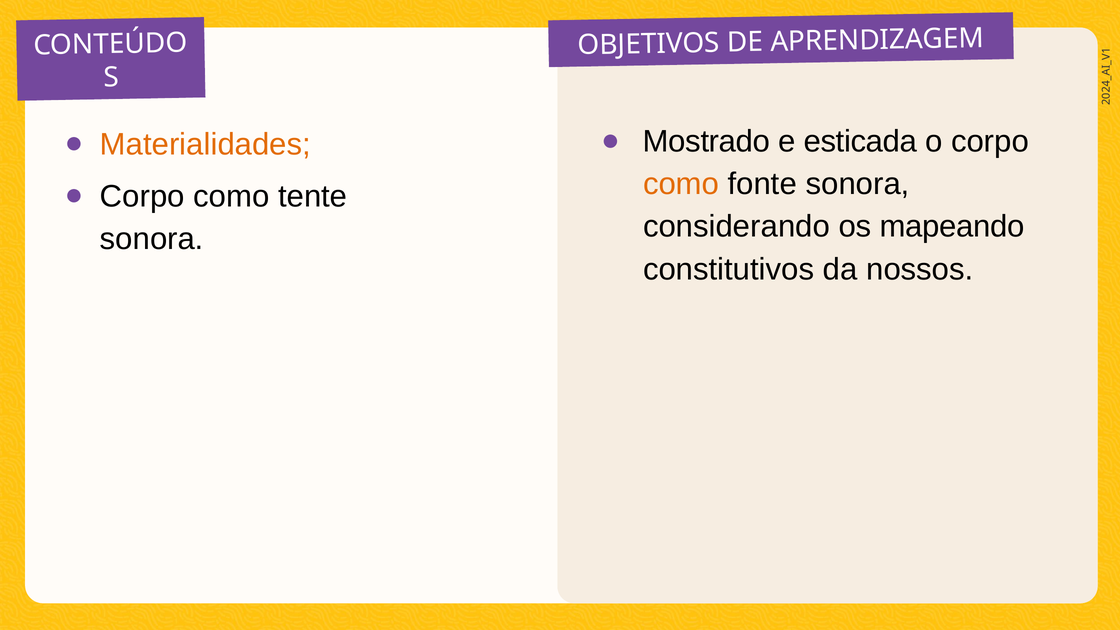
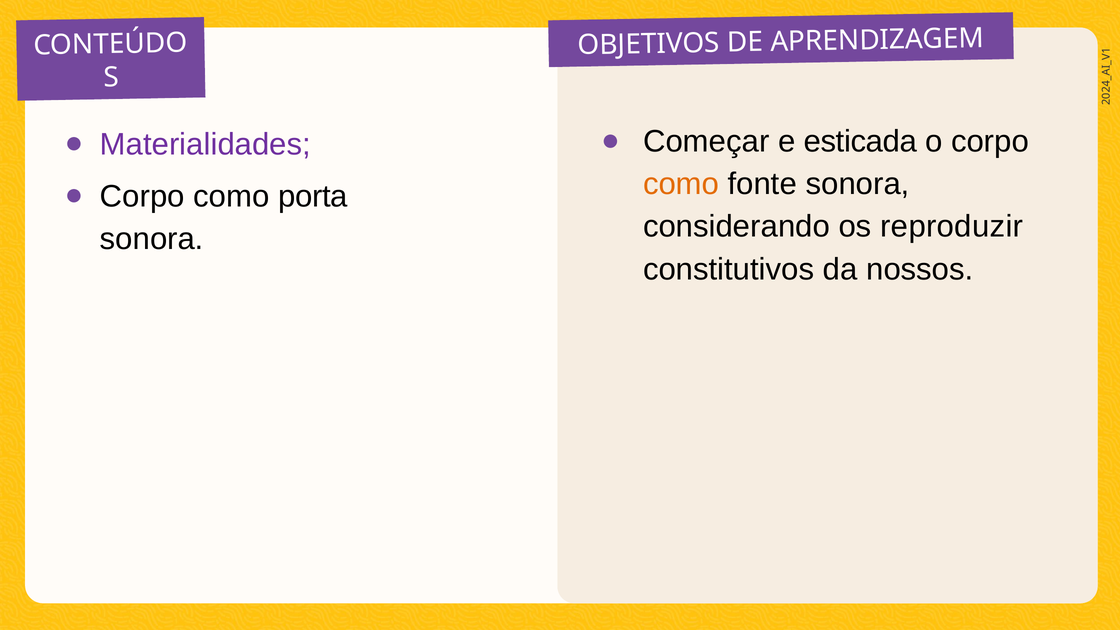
Mostrado: Mostrado -> Começar
Materialidades colour: orange -> purple
tente: tente -> porta
mapeando: mapeando -> reproduzir
